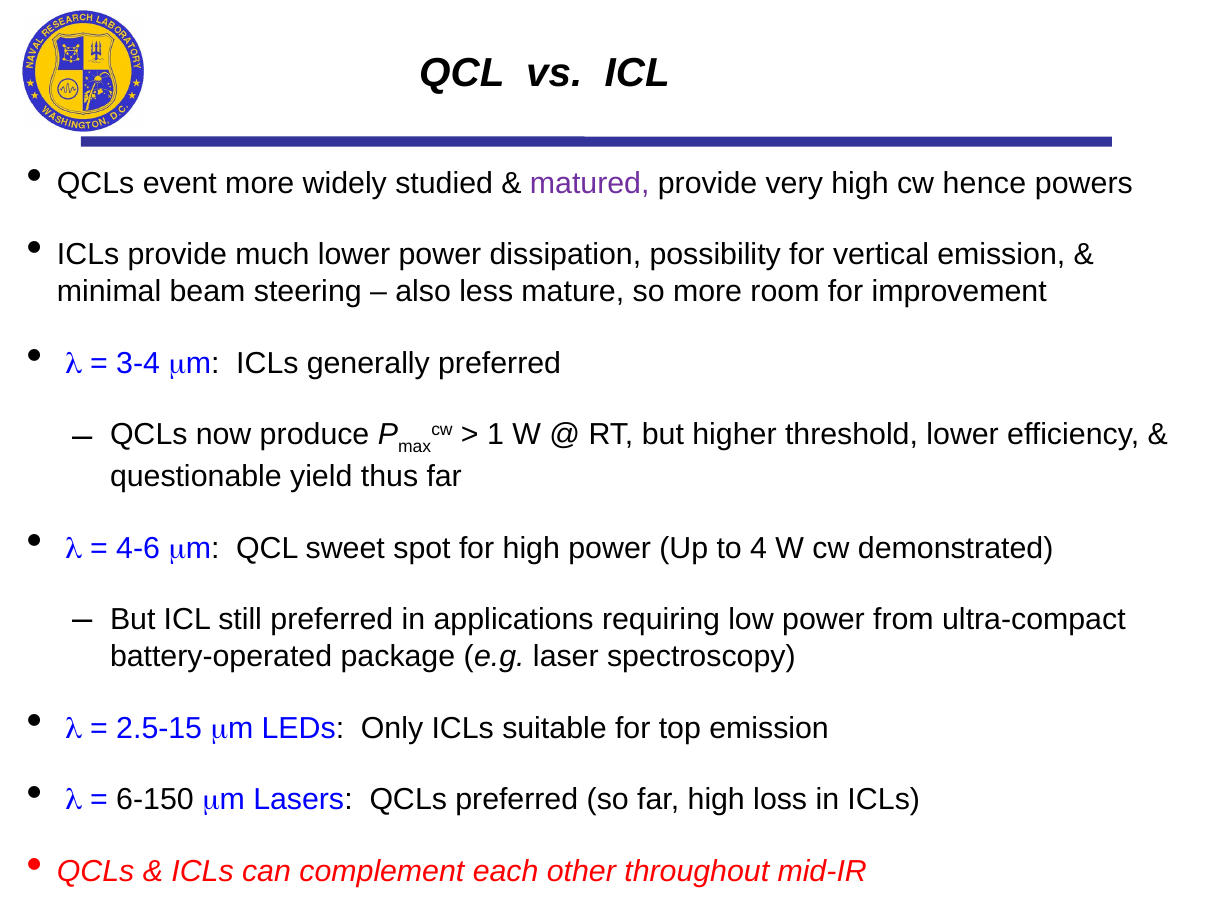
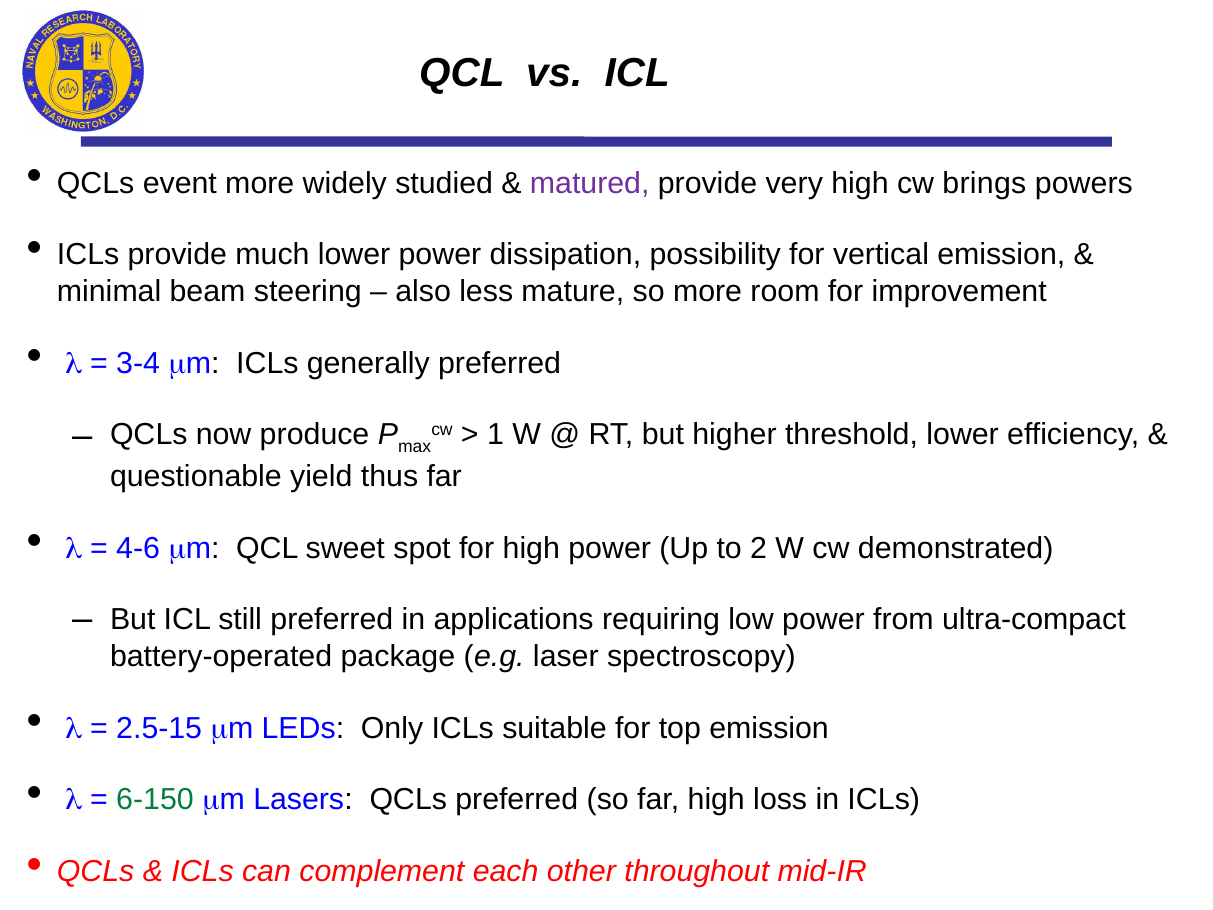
hence: hence -> brings
4: 4 -> 2
6-150 colour: black -> green
